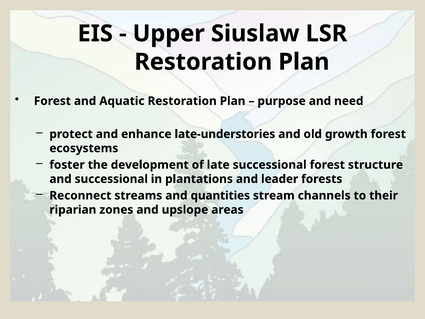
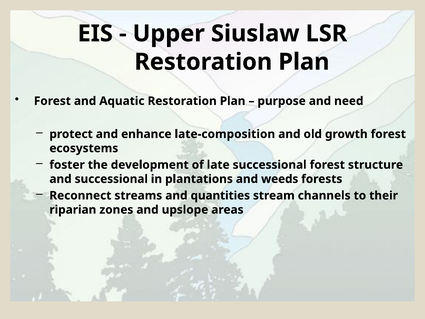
late-understories: late-understories -> late-composition
leader: leader -> weeds
